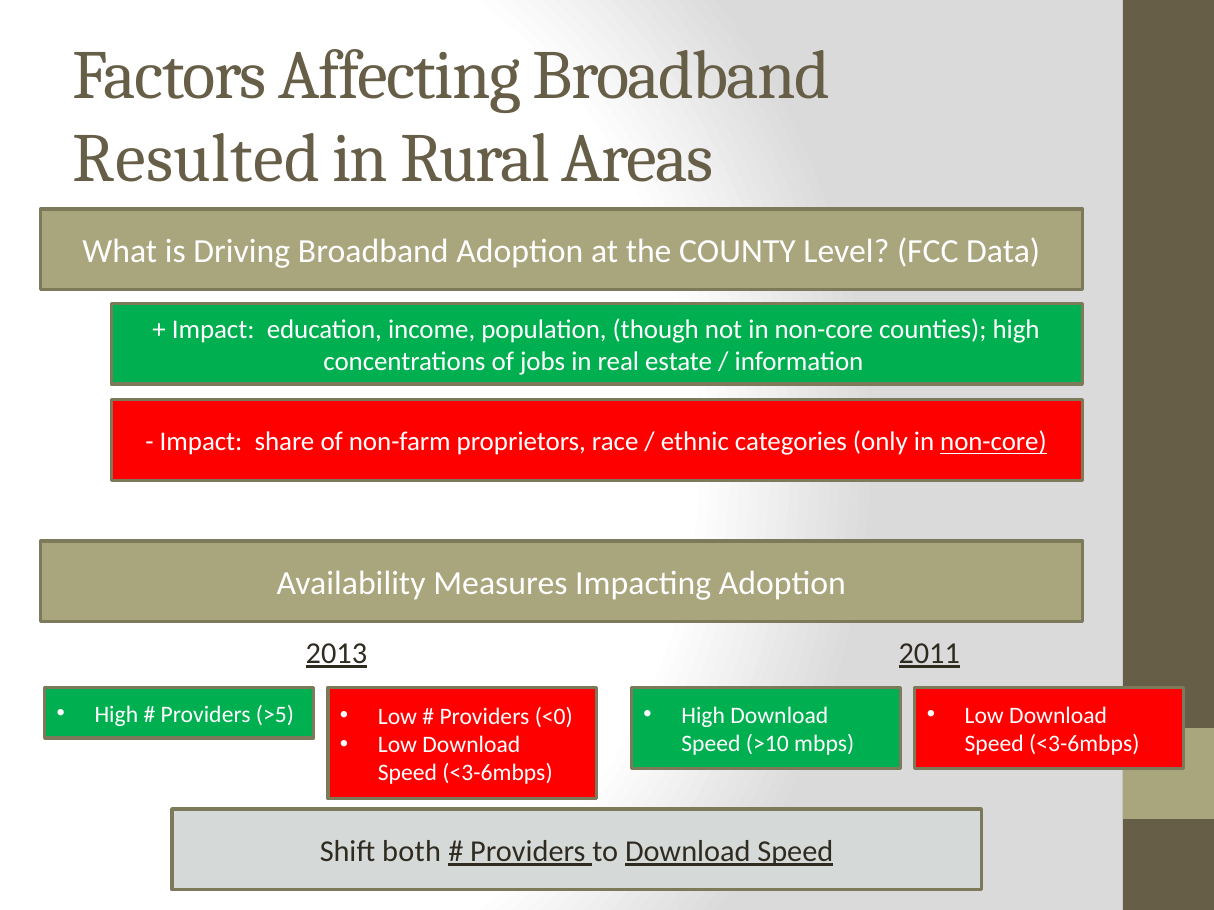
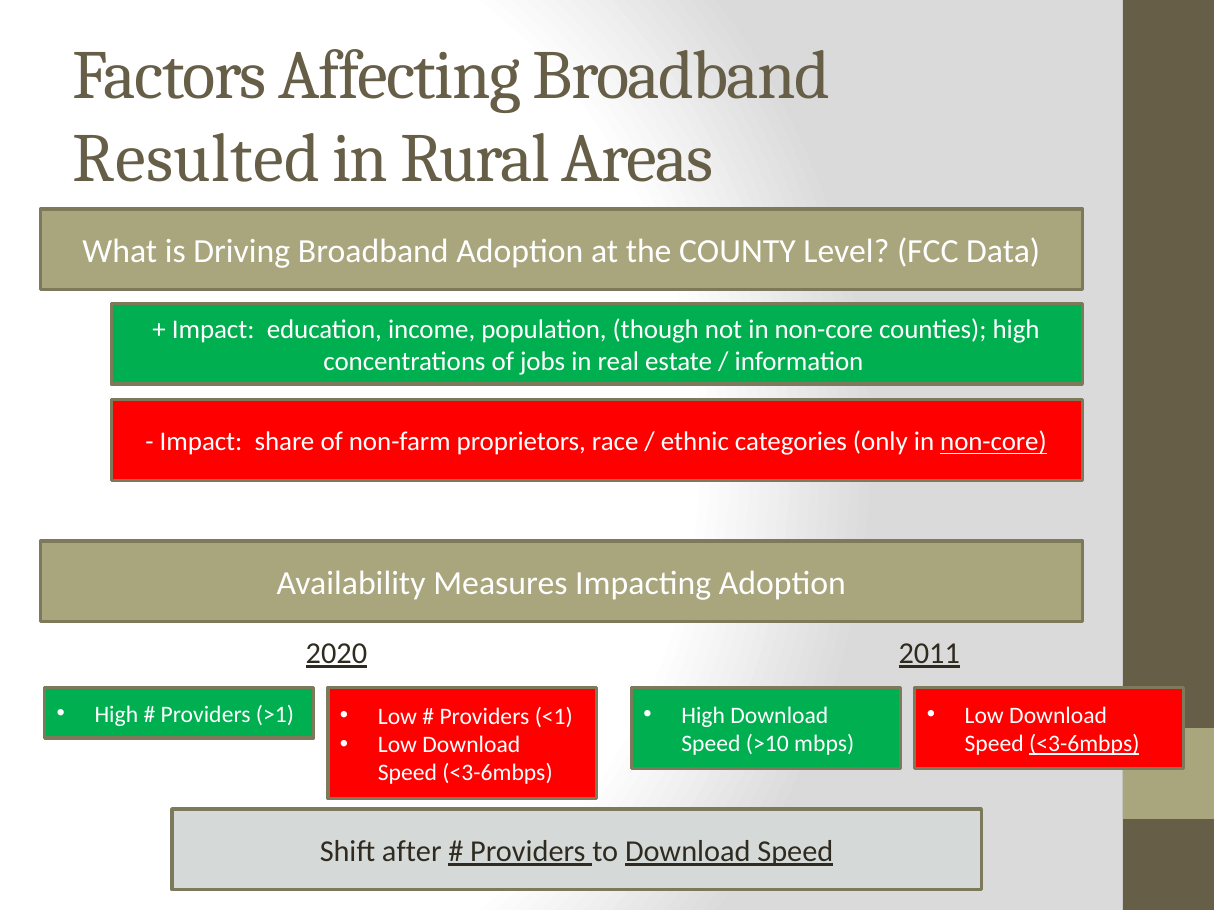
2013: 2013 -> 2020
>5: >5 -> >1
<0: <0 -> <1
<3-6mbps at (1084, 744) underline: none -> present
both: both -> after
